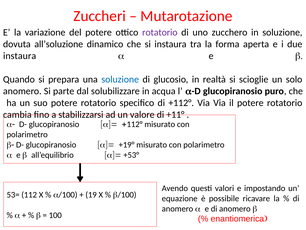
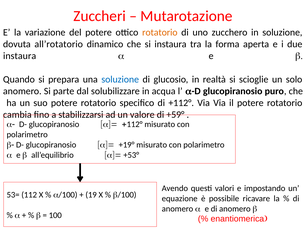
rotatorio at (160, 32) colour: purple -> orange
all’soluzione: all’soluzione -> all’rotatorio
+11°: +11° -> +59°
